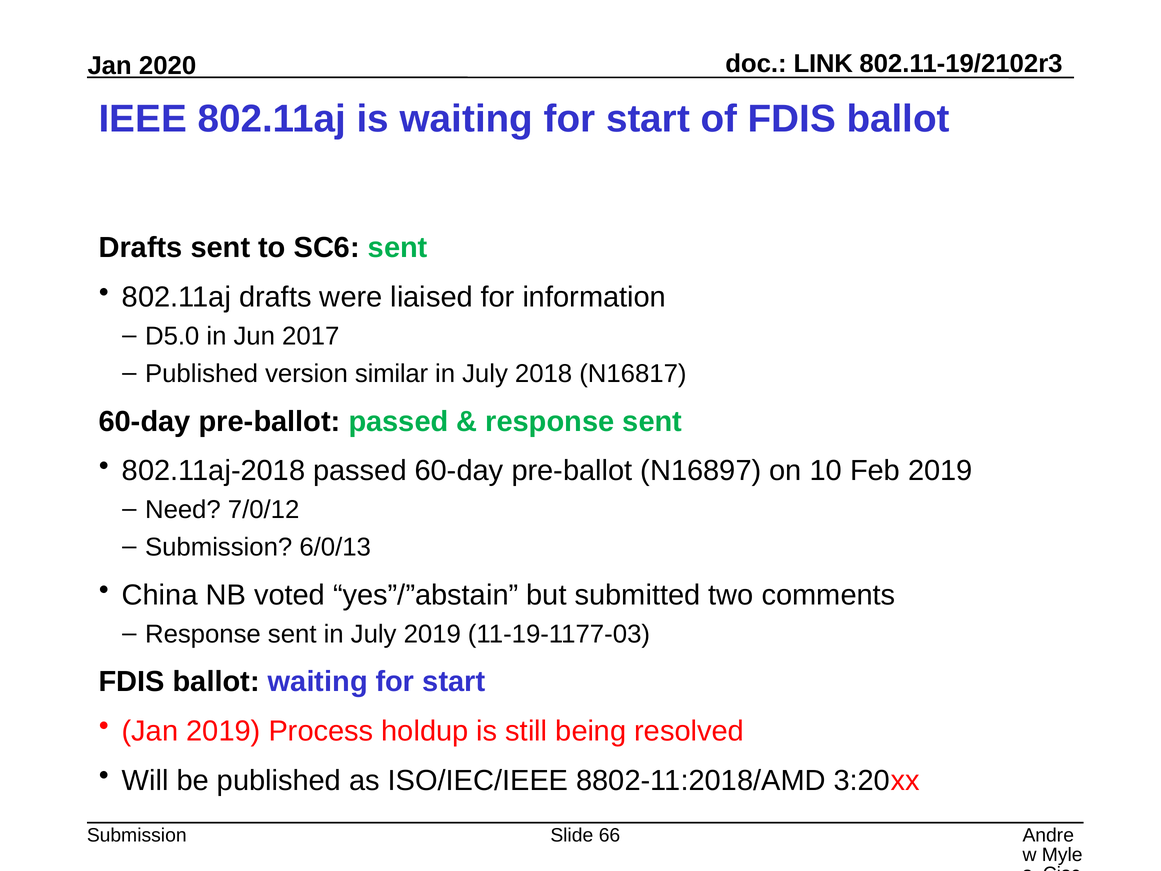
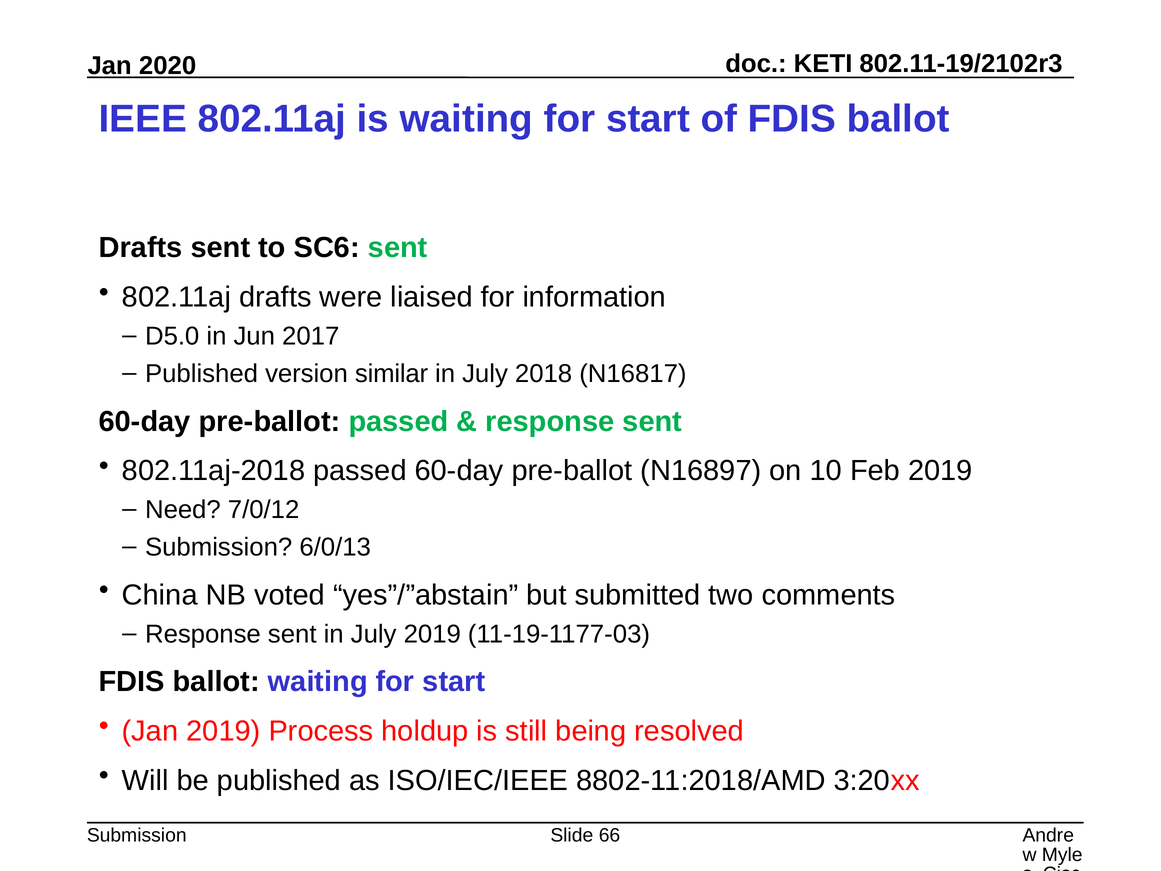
LINK: LINK -> KETI
